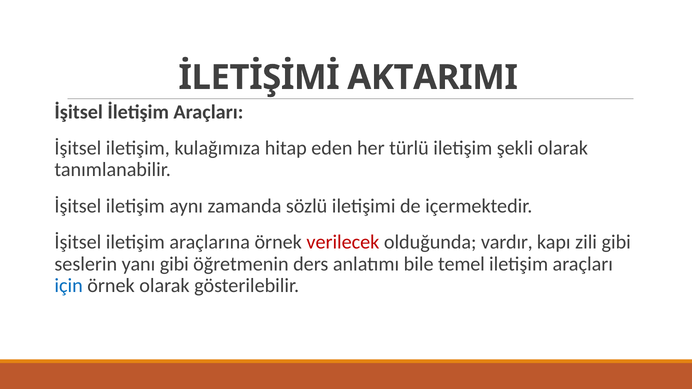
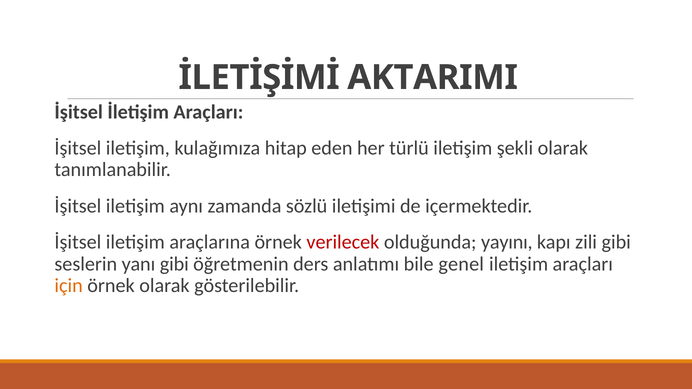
vardır: vardır -> yayını
temel: temel -> genel
için colour: blue -> orange
